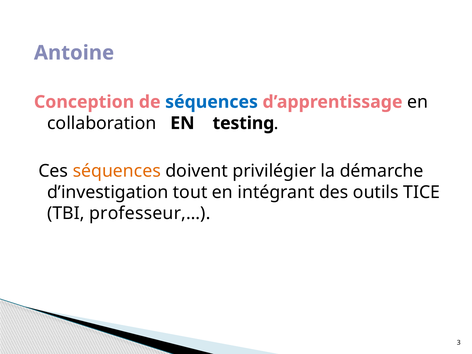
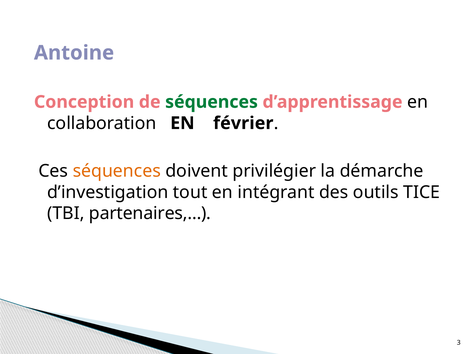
séquences at (212, 102) colour: blue -> green
testing: testing -> février
professeur,…: professeur,… -> partenaires,…
